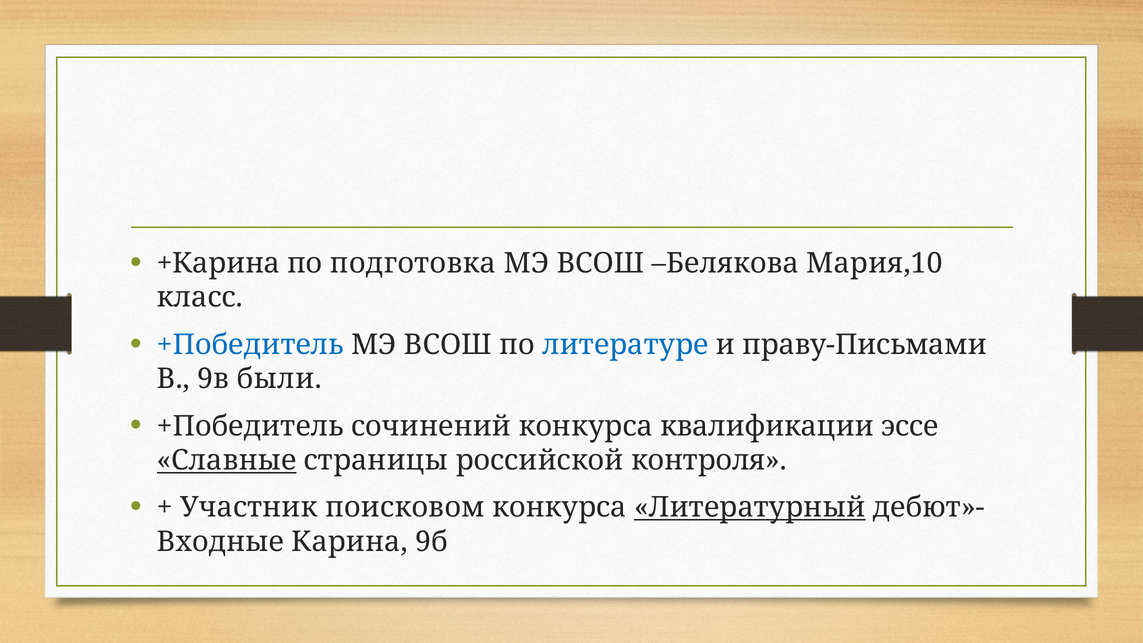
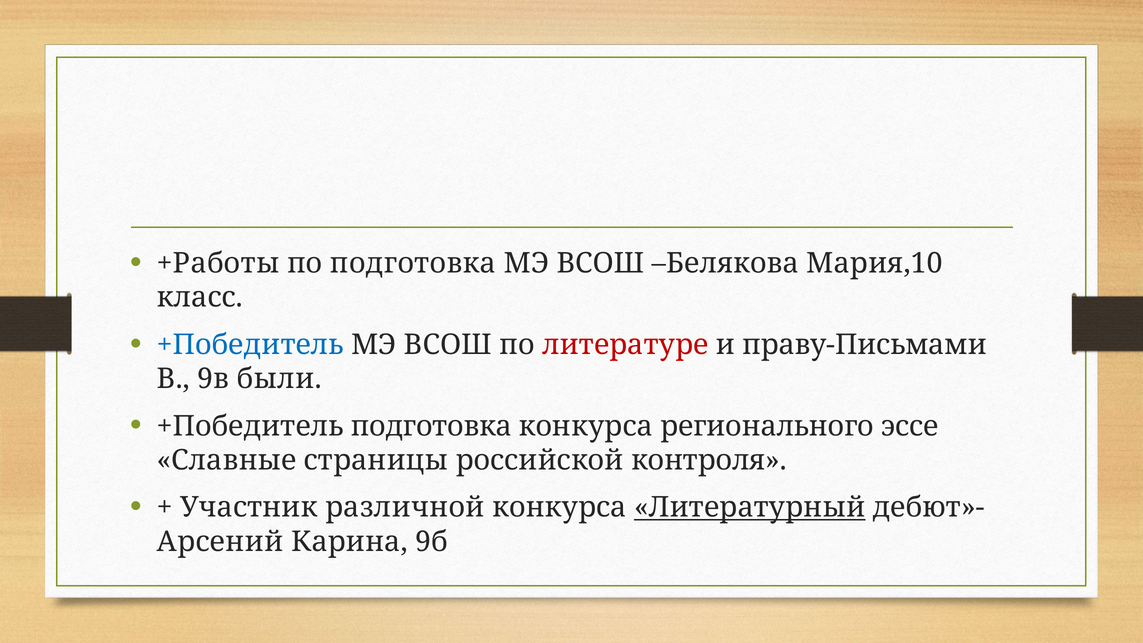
+Карина: +Карина -> +Работы
литературе colour: blue -> red
+Победитель сочинений: сочинений -> подготовка
квалификации: квалификации -> регионального
Славные underline: present -> none
поисковом: поисковом -> различной
Входные: Входные -> Арсений
